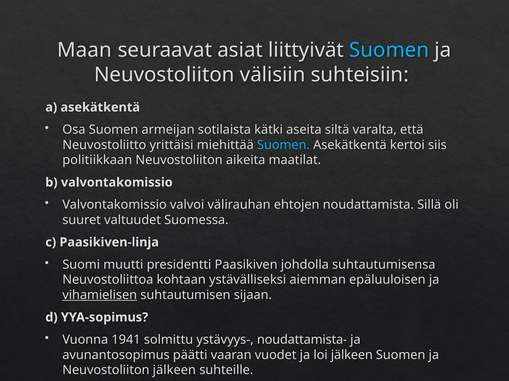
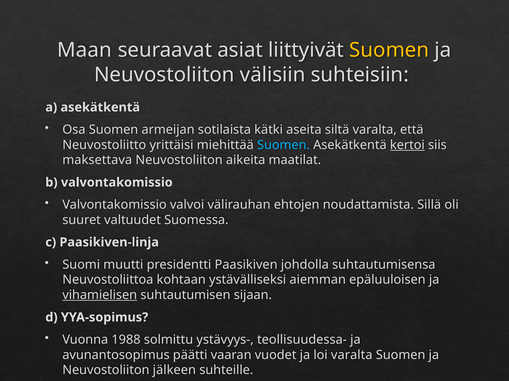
Suomen at (389, 50) colour: light blue -> yellow
kertoi underline: none -> present
politiikkaan: politiikkaan -> maksettava
1941: 1941 -> 1988
noudattamista-: noudattamista- -> teollisuudessa-
loi jälkeen: jälkeen -> varalta
